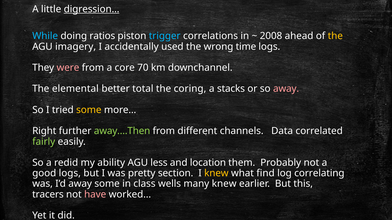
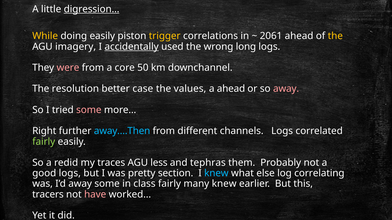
While colour: light blue -> yellow
doing ratios: ratios -> easily
trigger colour: light blue -> yellow
2008: 2008 -> 2061
accidentally underline: none -> present
time: time -> long
70: 70 -> 50
elemental: elemental -> resolution
total: total -> case
coring: coring -> values
a stacks: stacks -> ahead
some at (89, 110) colour: yellow -> pink
away….Then colour: light green -> light blue
channels Data: Data -> Logs
ability: ability -> traces
location: location -> tephras
knew at (216, 174) colour: yellow -> light blue
find: find -> else
class wells: wells -> fairly
